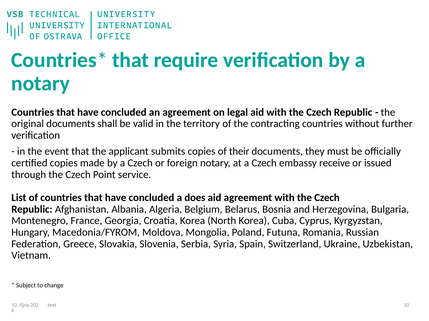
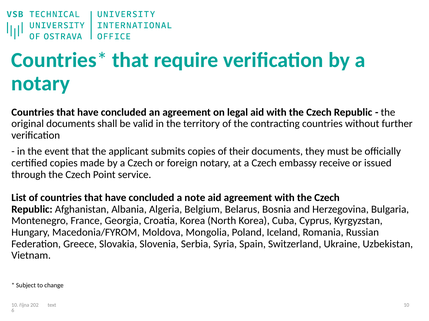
does: does -> note
Futuna: Futuna -> Iceland
